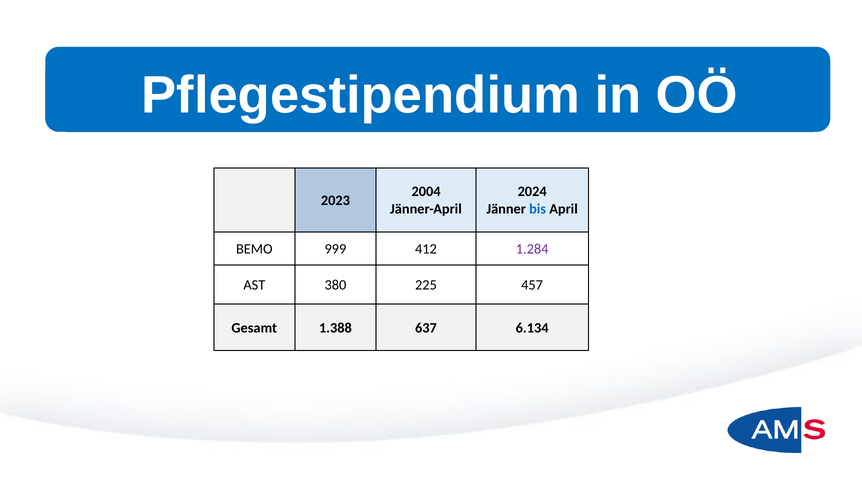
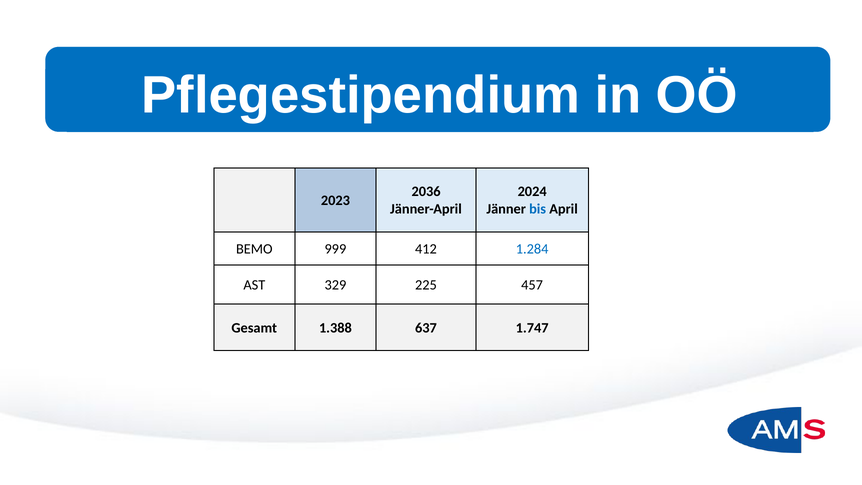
2004: 2004 -> 2036
1.284 colour: purple -> blue
380: 380 -> 329
6.134: 6.134 -> 1.747
